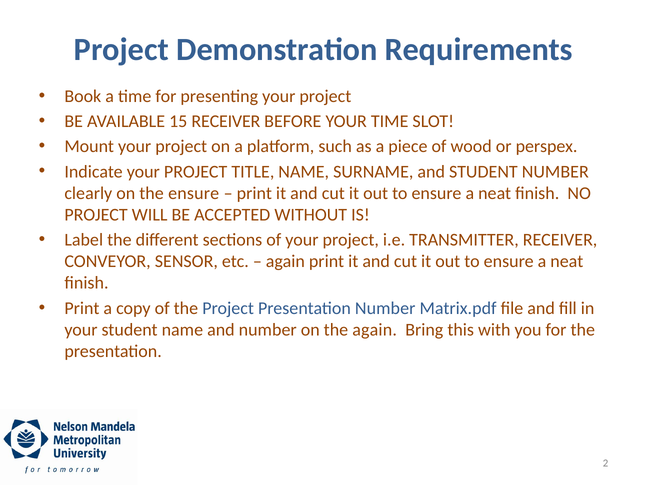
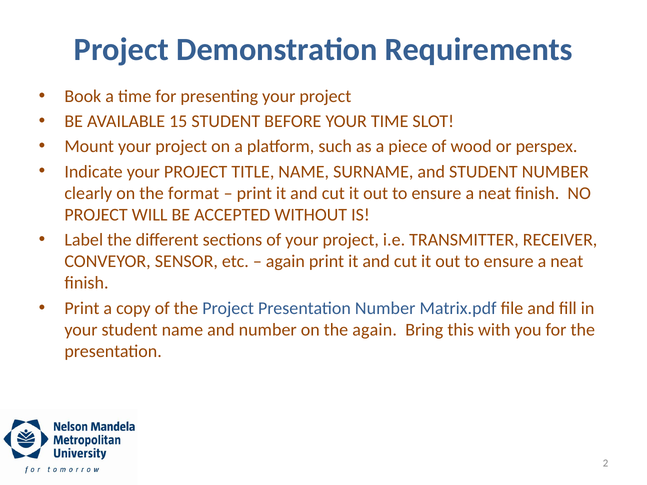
15 RECEIVER: RECEIVER -> STUDENT
the ensure: ensure -> format
